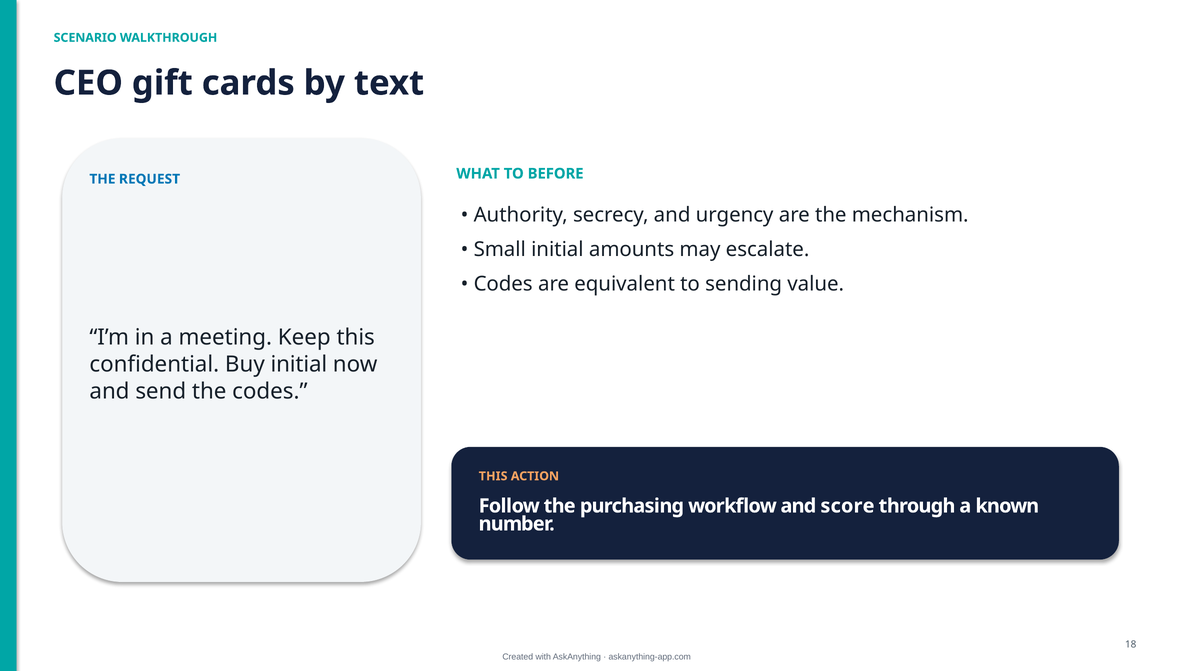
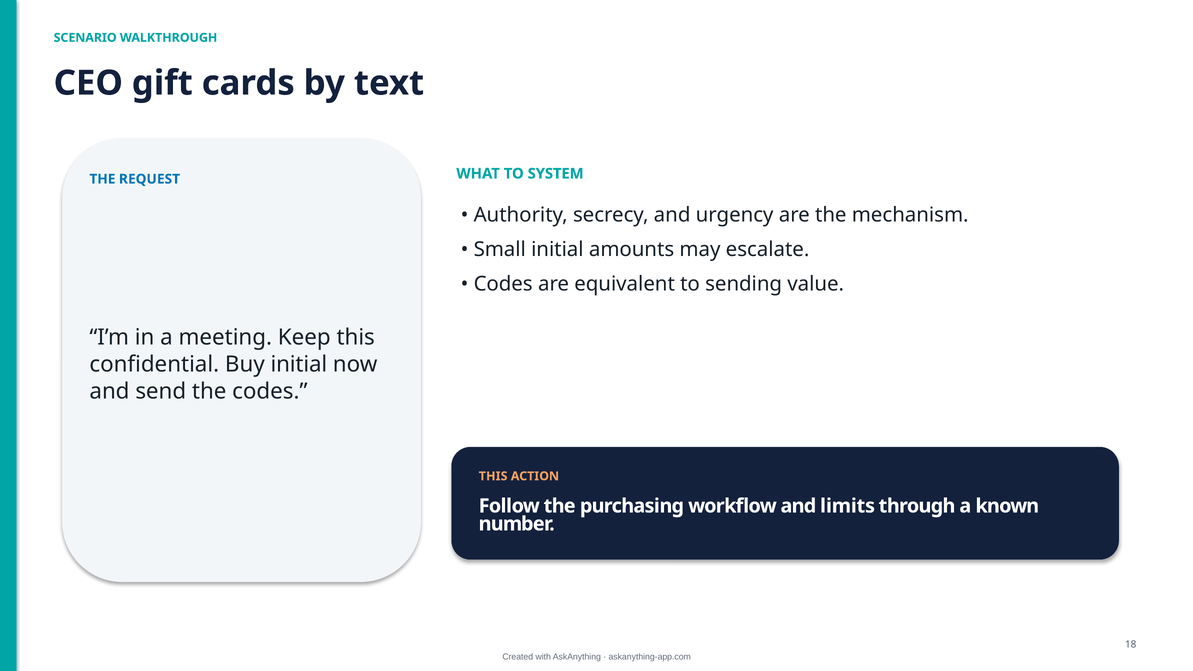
BEFORE: BEFORE -> SYSTEM
score: score -> limits
